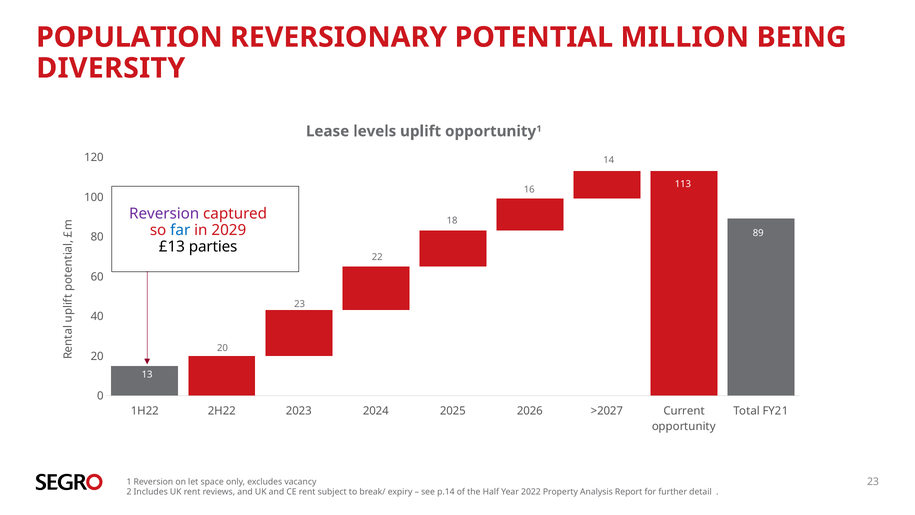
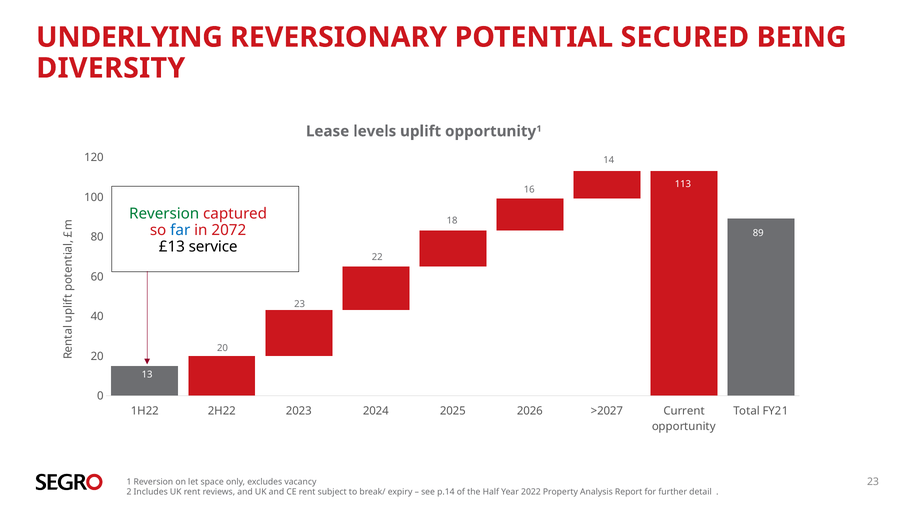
POPULATION: POPULATION -> UNDERLYING
MILLION: MILLION -> SECURED
Reversion at (164, 214) colour: purple -> green
2029: 2029 -> 2072
parties: parties -> service
